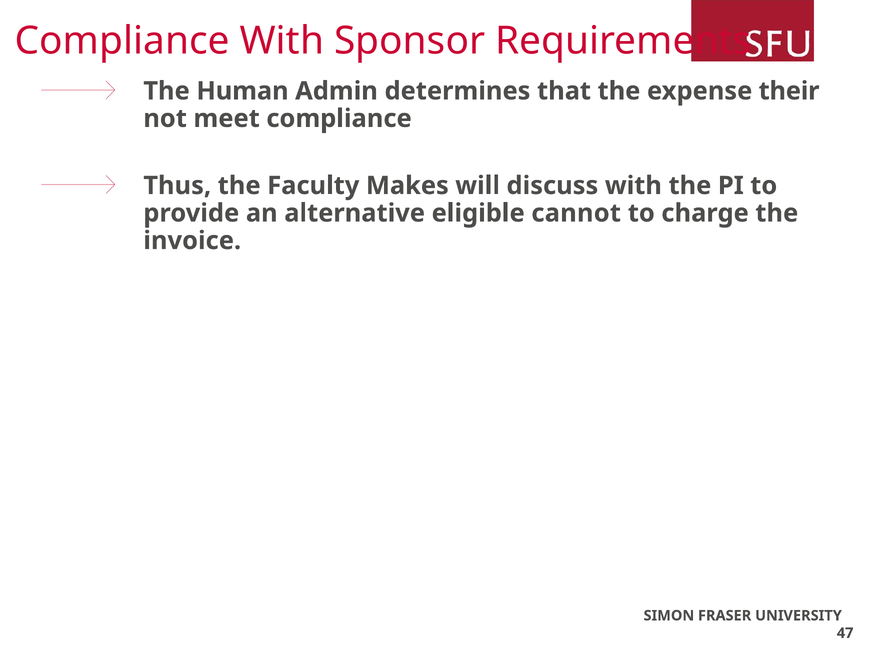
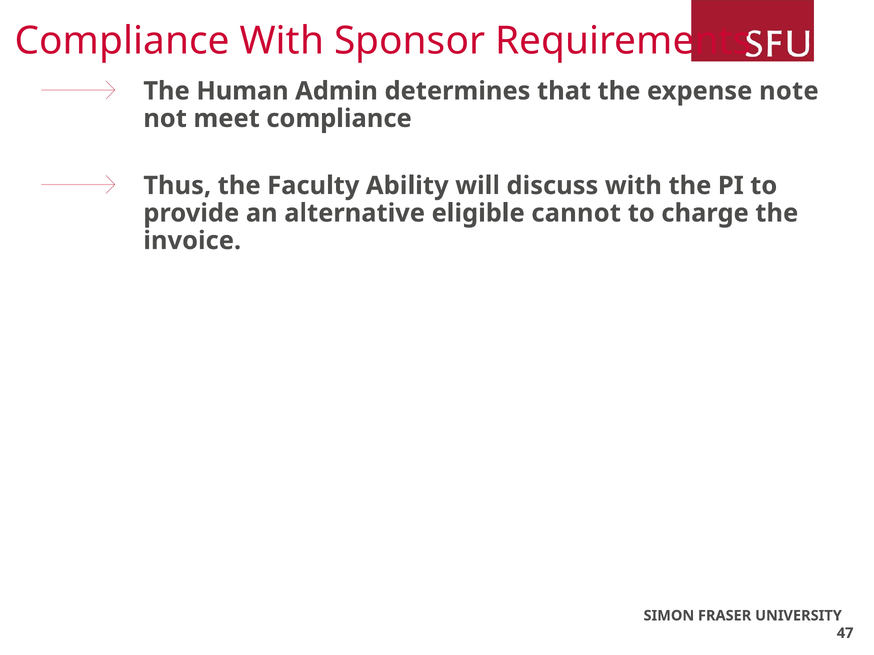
their: their -> note
Makes: Makes -> Ability
